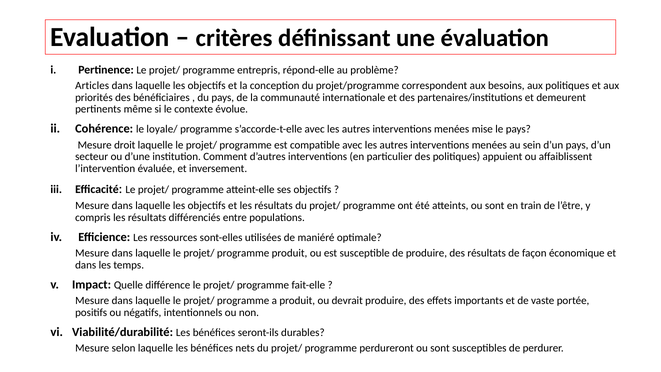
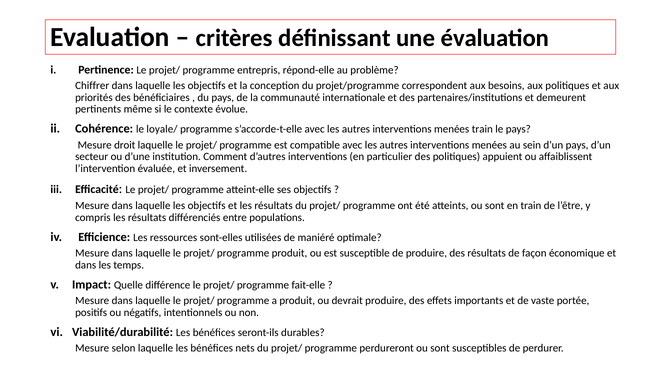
Articles: Articles -> Chiffrer
menées mise: mise -> train
